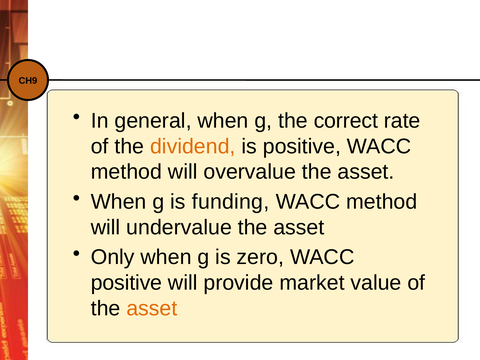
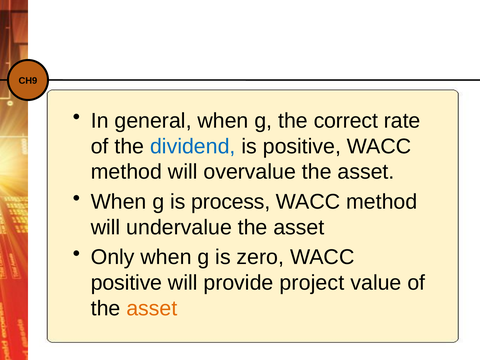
dividend colour: orange -> blue
funding: funding -> process
market: market -> project
